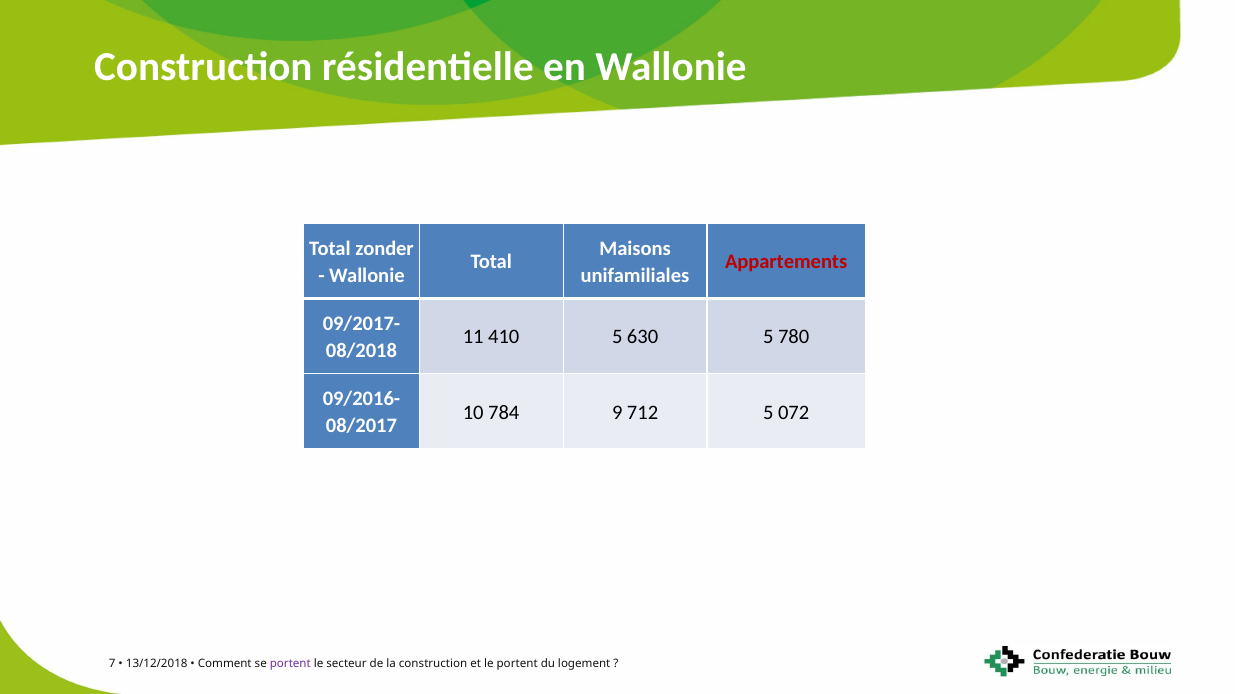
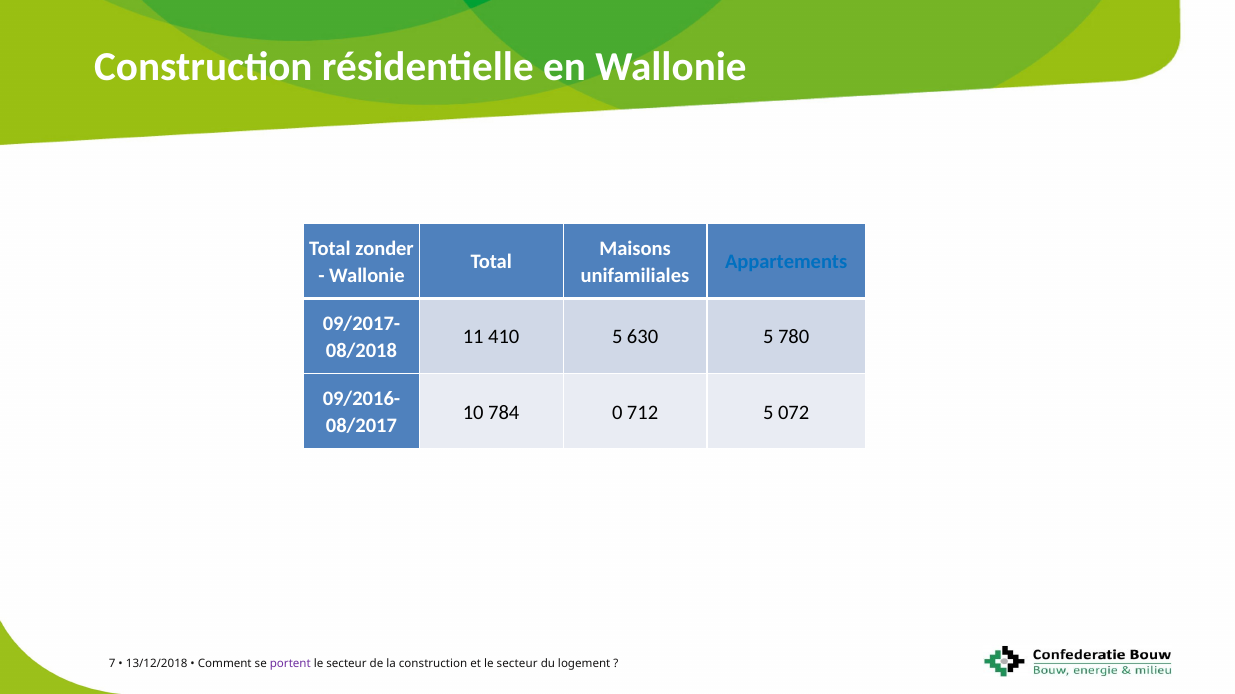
Appartements colour: red -> blue
9: 9 -> 0
et le portent: portent -> secteur
